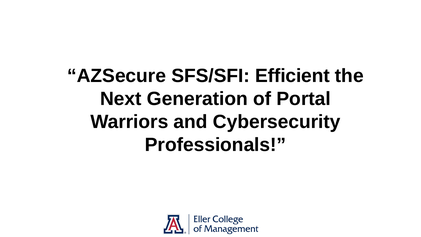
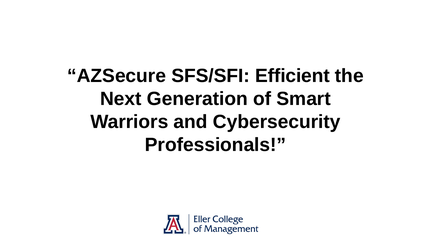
Portal: Portal -> Smart
